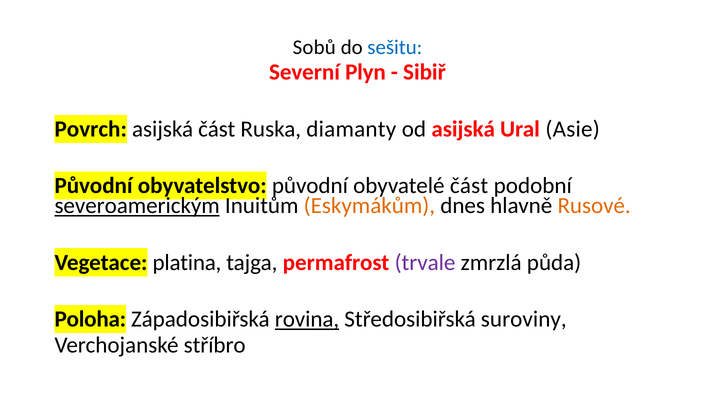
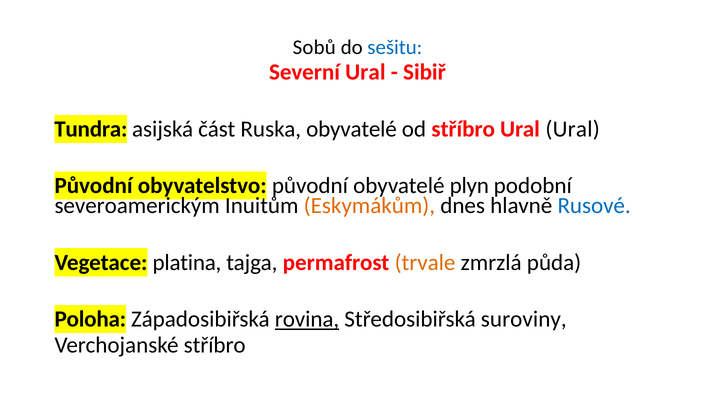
Severní Plyn: Plyn -> Ural
Povrch: Povrch -> Tundra
Ruska diamanty: diamanty -> obyvatelé
od asijská: asijská -> stříbro
Ural Asie: Asie -> Ural
obyvatelé část: část -> plyn
severoamerickým underline: present -> none
Rusové colour: orange -> blue
trvale colour: purple -> orange
